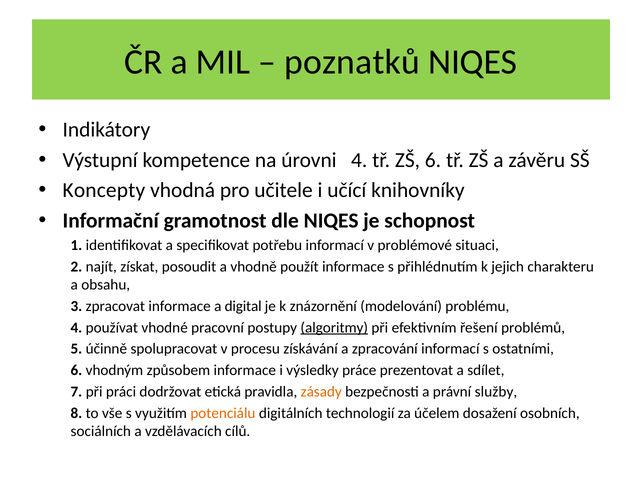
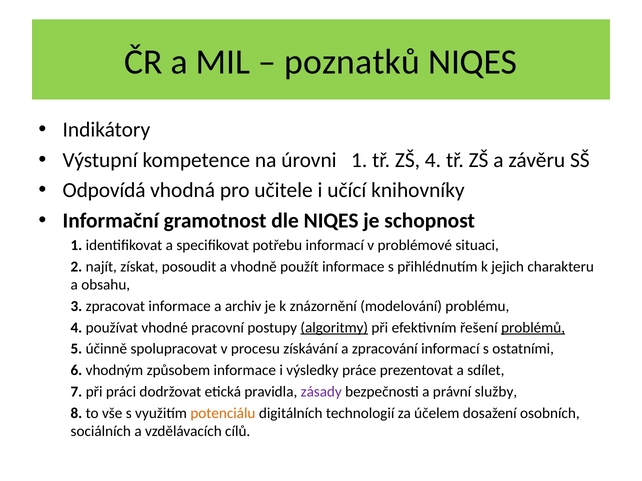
úrovni 4: 4 -> 1
ZŠ 6: 6 -> 4
Koncepty: Koncepty -> Odpovídá
digital: digital -> archiv
problémů underline: none -> present
zásady colour: orange -> purple
